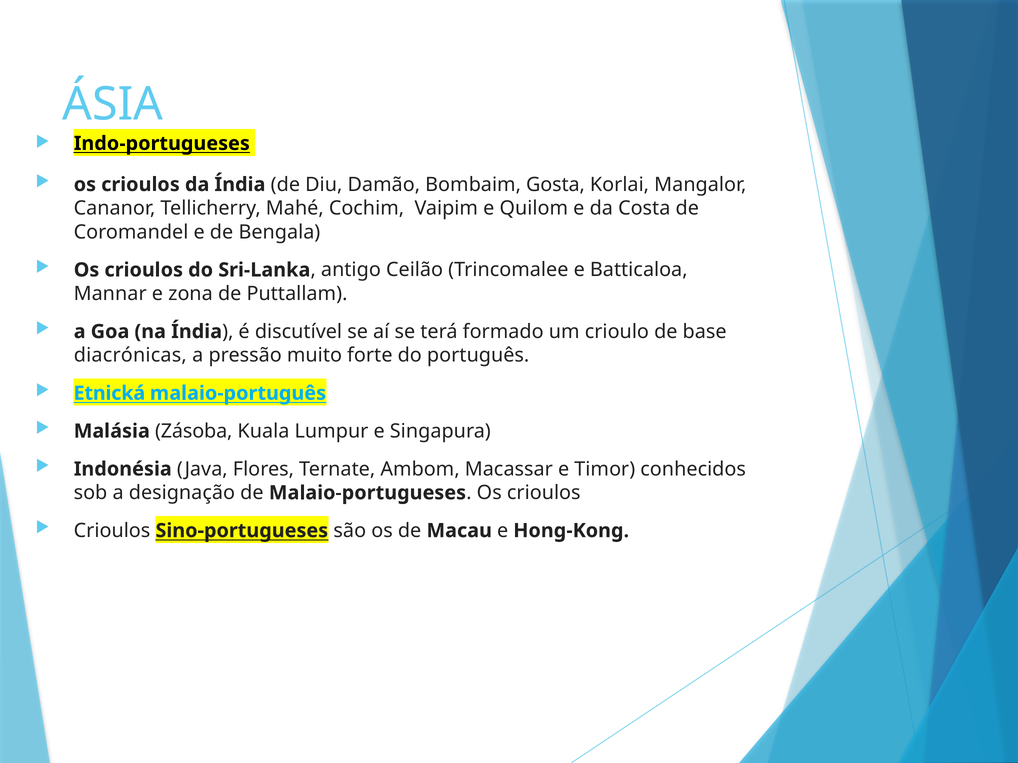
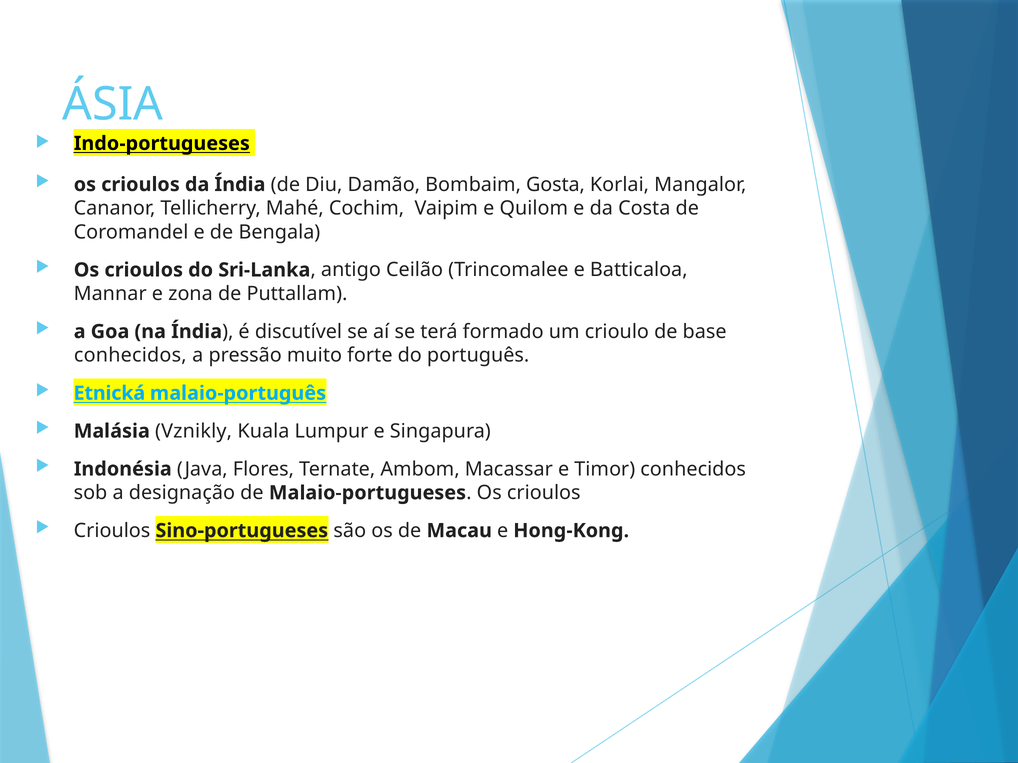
diacrónicas at (130, 356): diacrónicas -> conhecidos
Zásoba: Zásoba -> Vznikly
